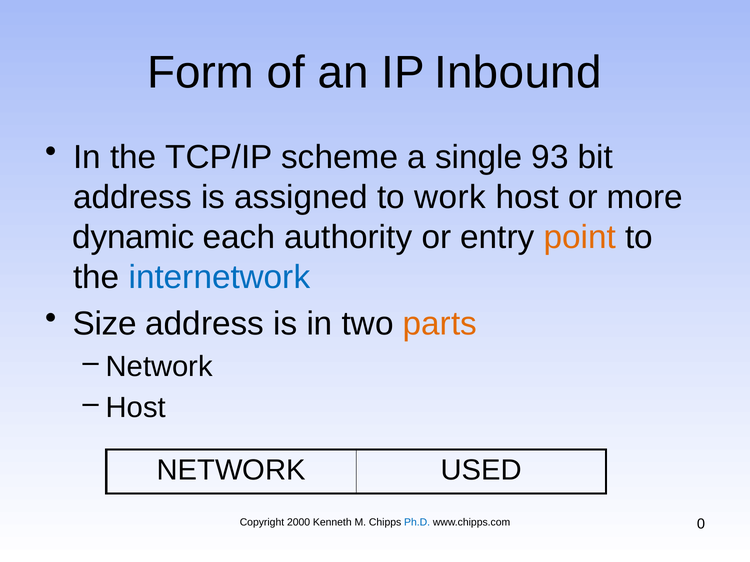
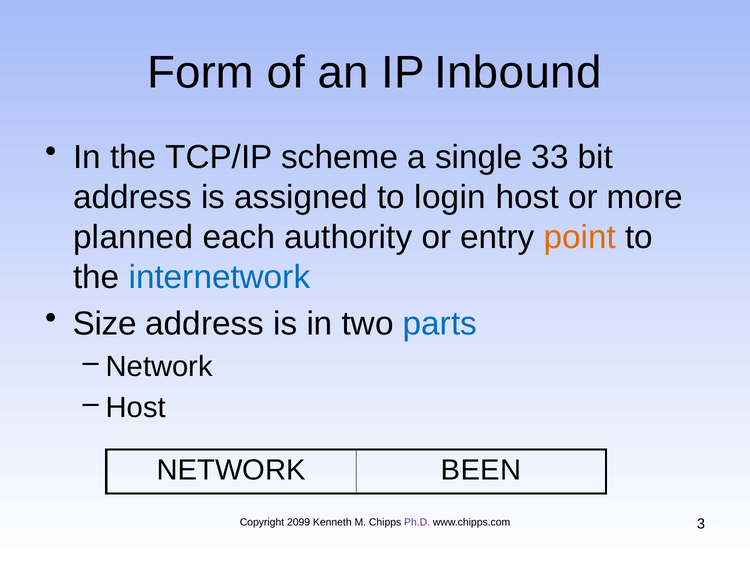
93: 93 -> 33
work: work -> login
dynamic: dynamic -> planned
parts colour: orange -> blue
USED: USED -> BEEN
2000: 2000 -> 2099
Ph.D colour: blue -> purple
0: 0 -> 3
